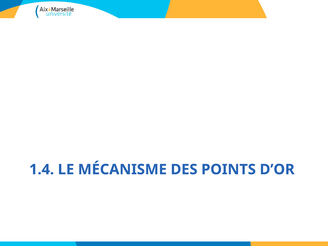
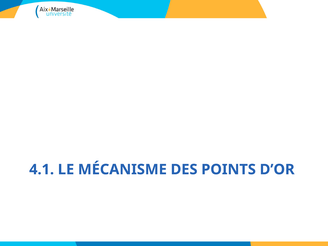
1.4: 1.4 -> 4.1
